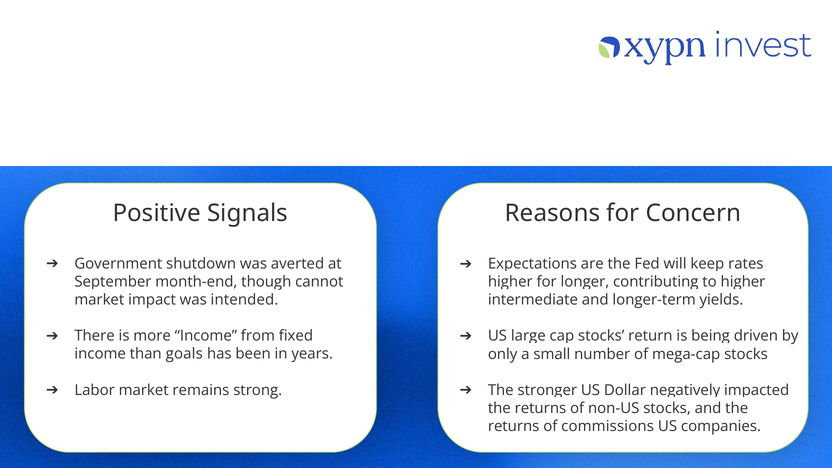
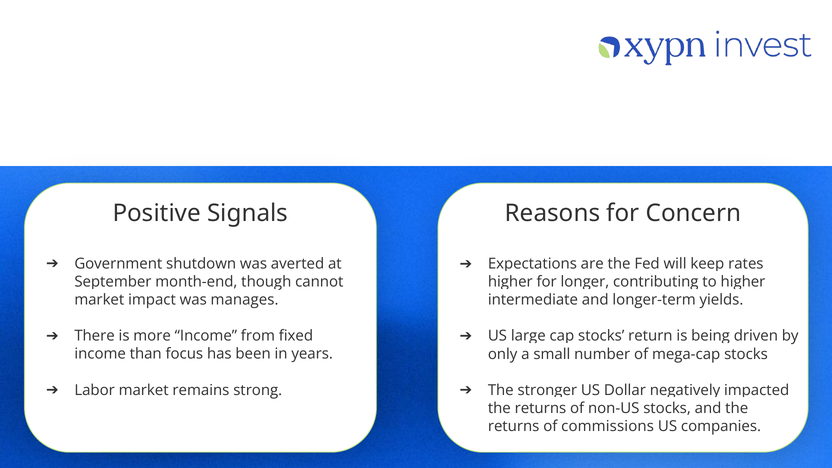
intended: intended -> manages
goals: goals -> focus
